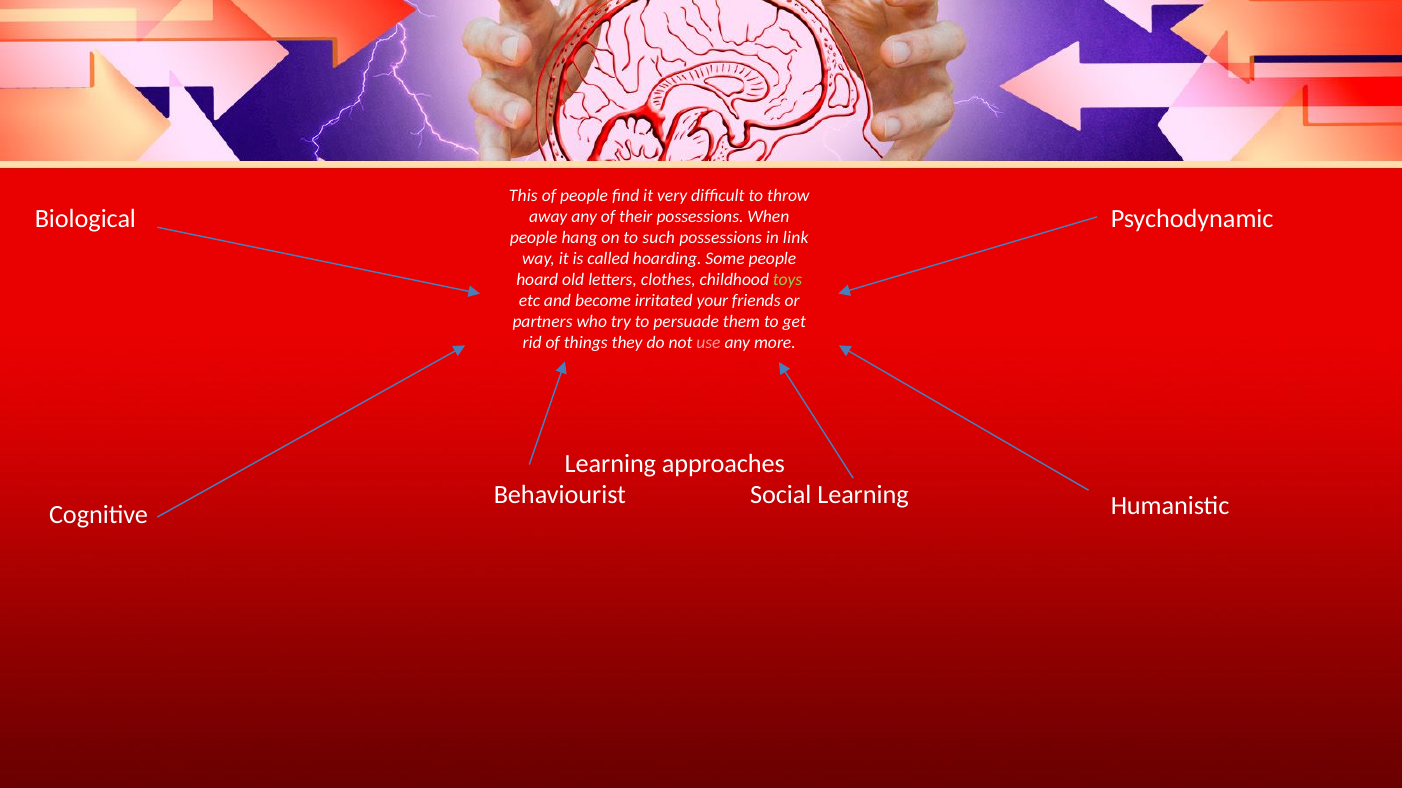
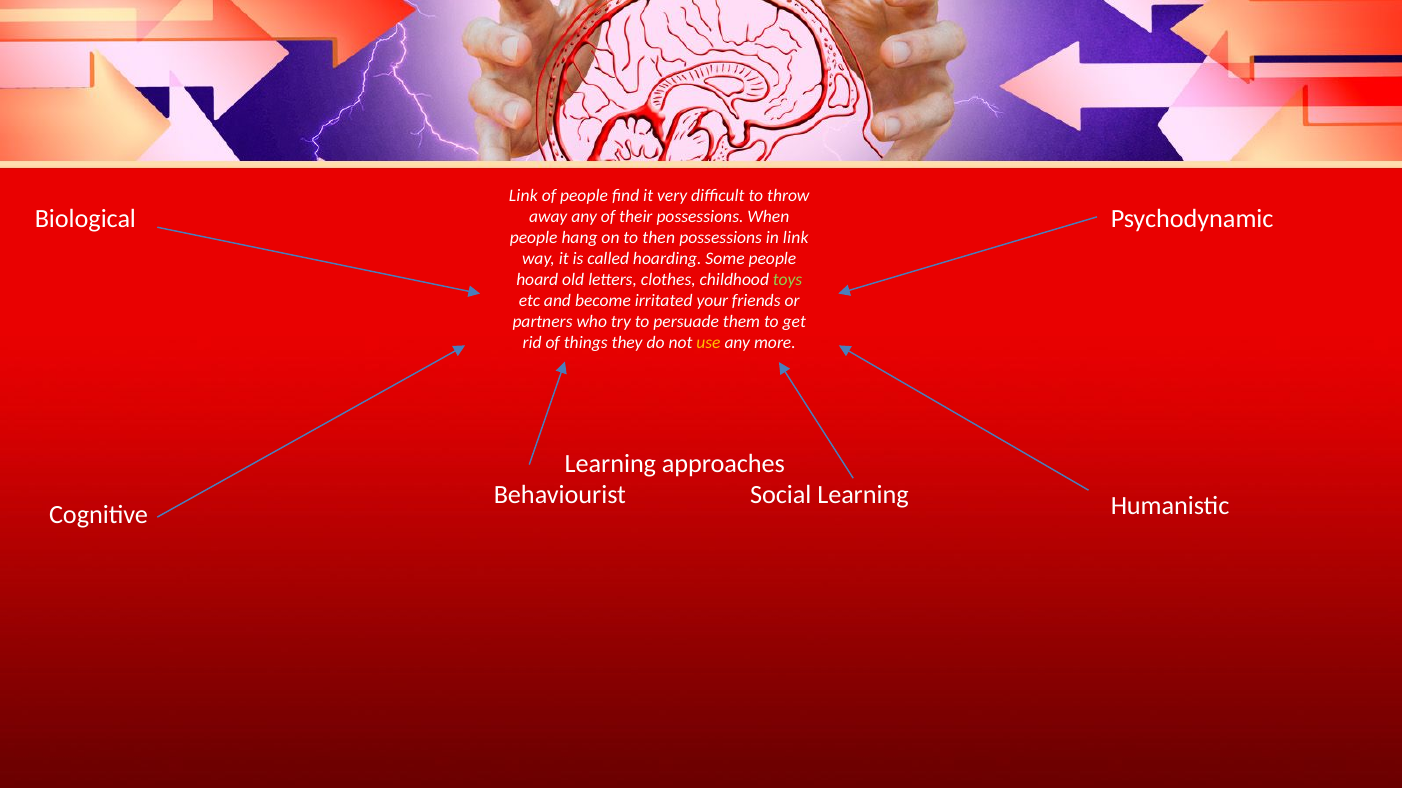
This at (523, 196): This -> Link
such: such -> then
use colour: pink -> yellow
